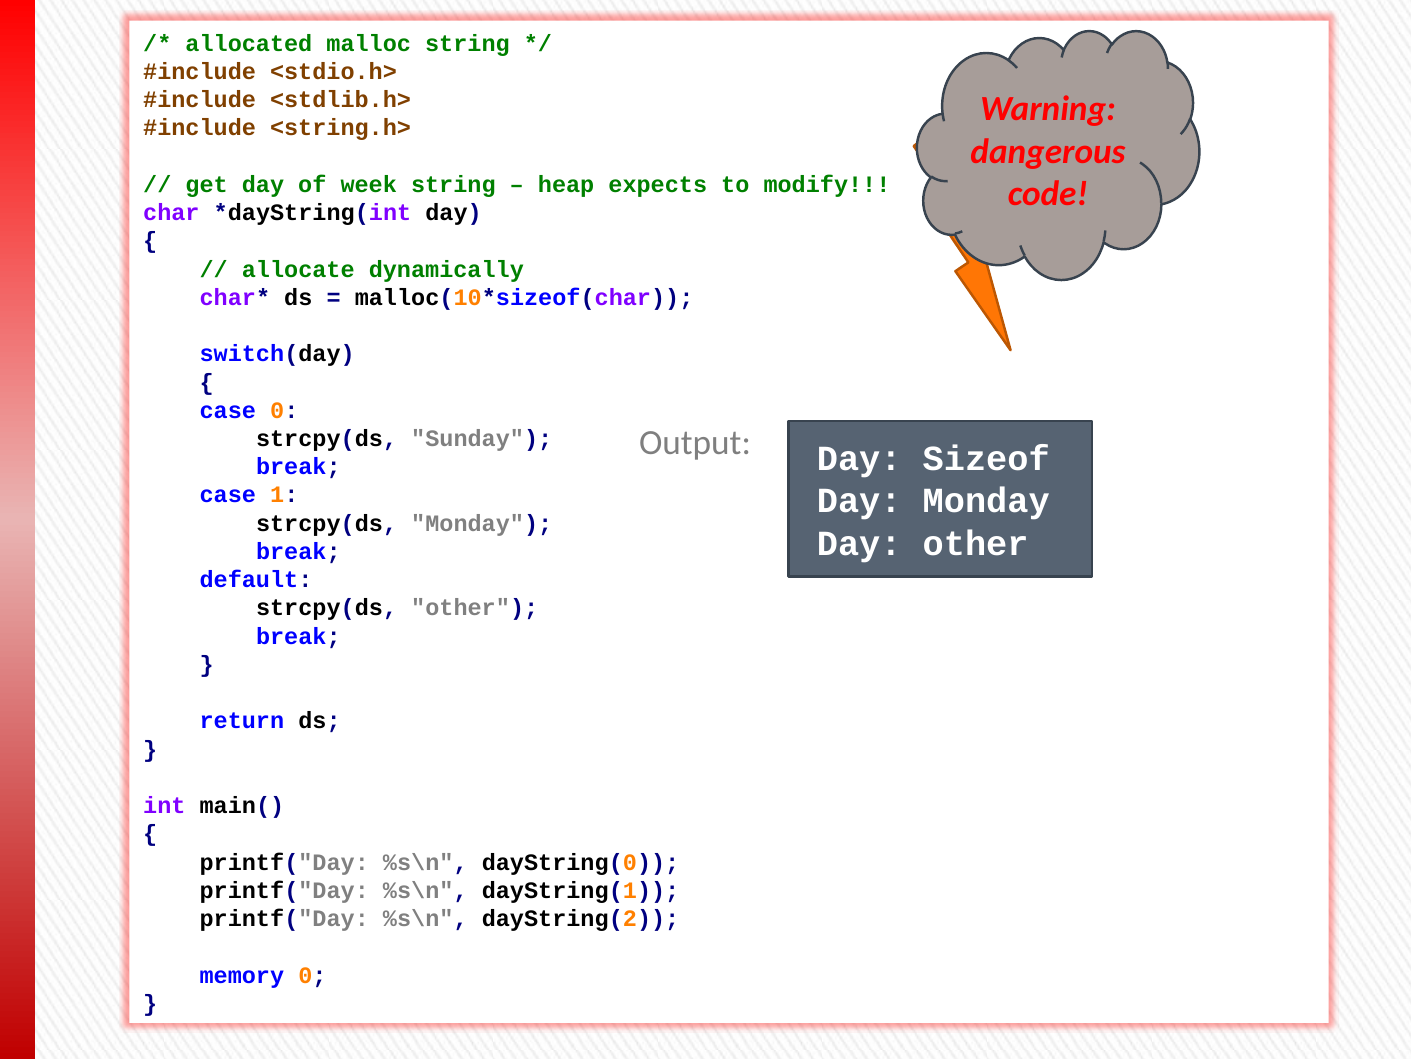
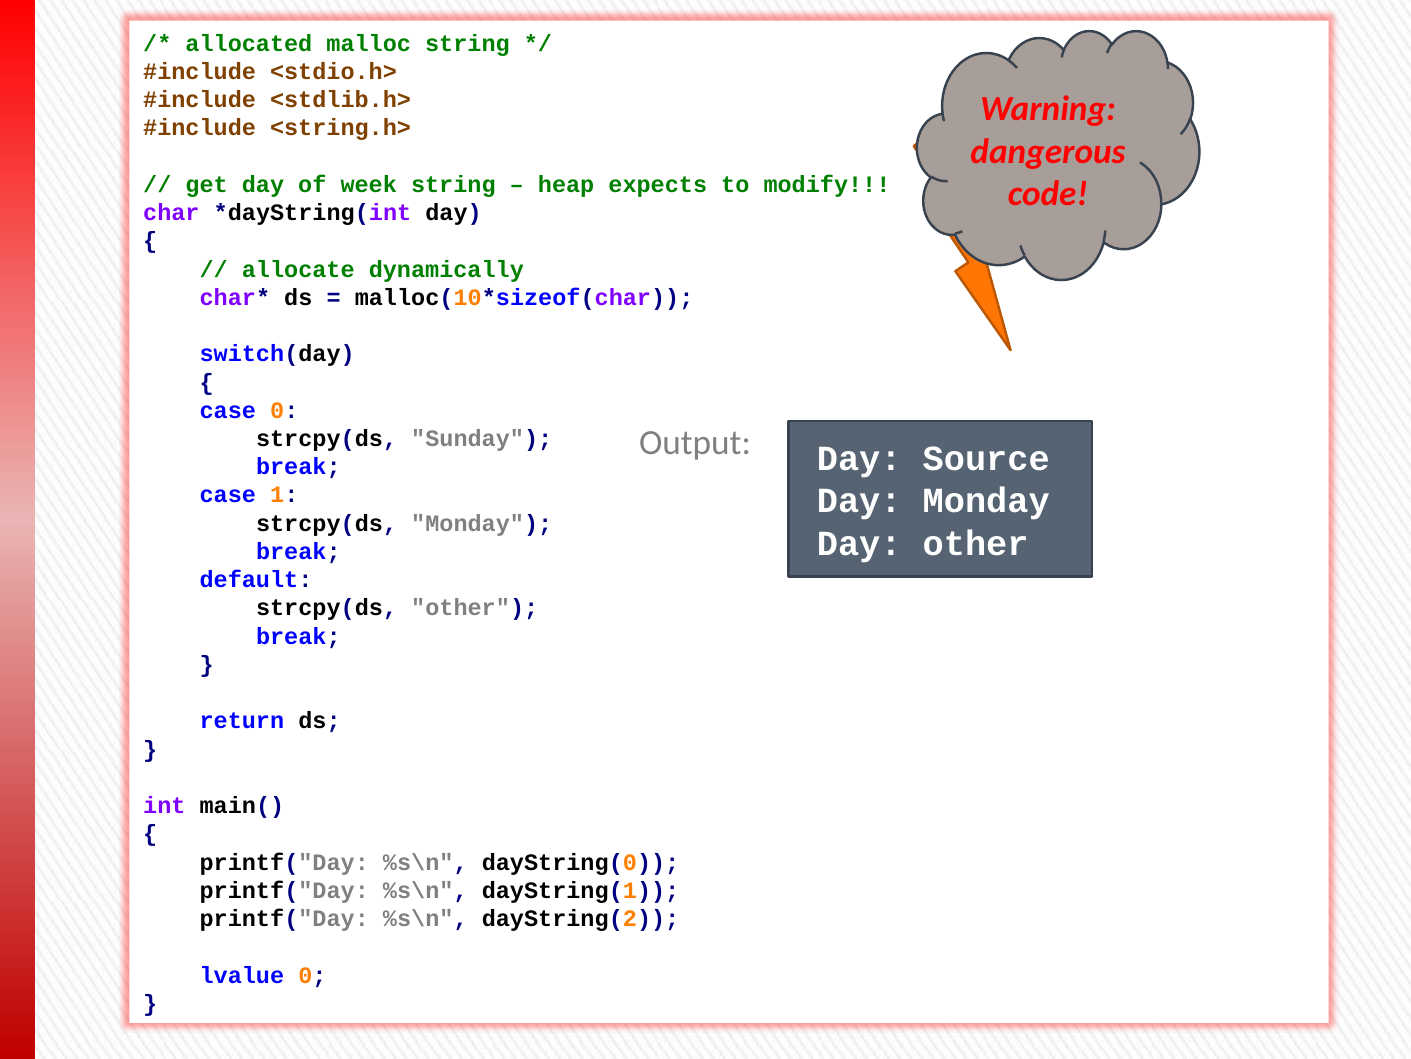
Sizeof: Sizeof -> Source
memory: memory -> lvalue
